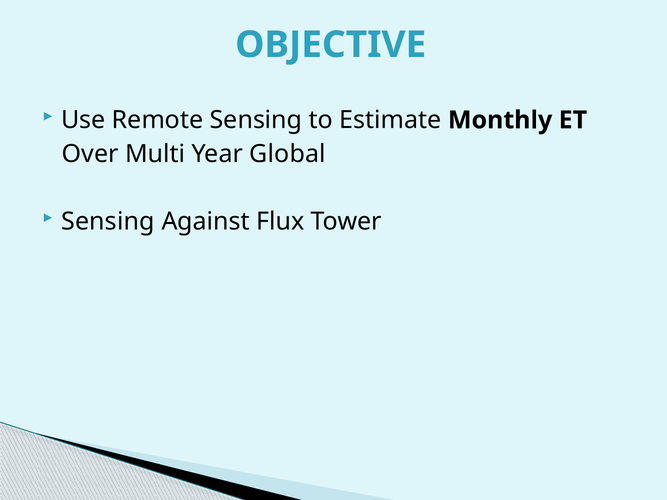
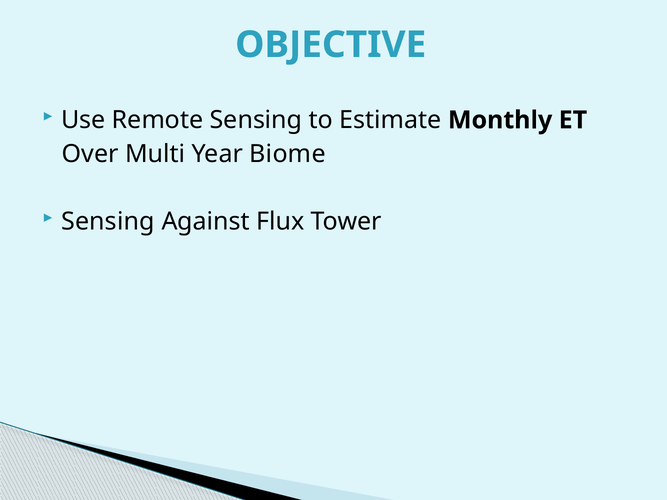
Global: Global -> Biome
